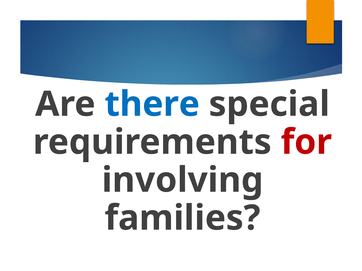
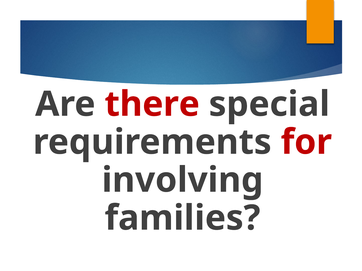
there colour: blue -> red
